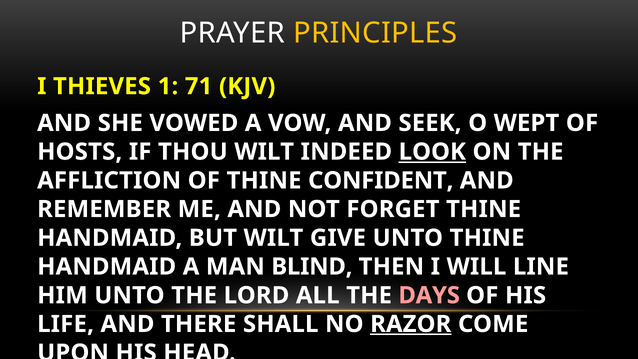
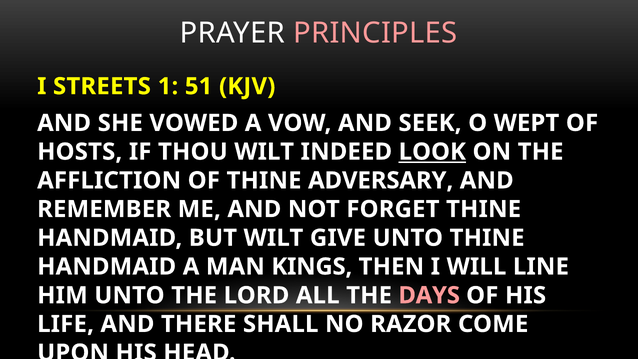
PRINCIPLES colour: yellow -> pink
THIEVES: THIEVES -> STREETS
71: 71 -> 51
CONFIDENT: CONFIDENT -> ADVERSARY
BLIND: BLIND -> KINGS
RAZOR underline: present -> none
